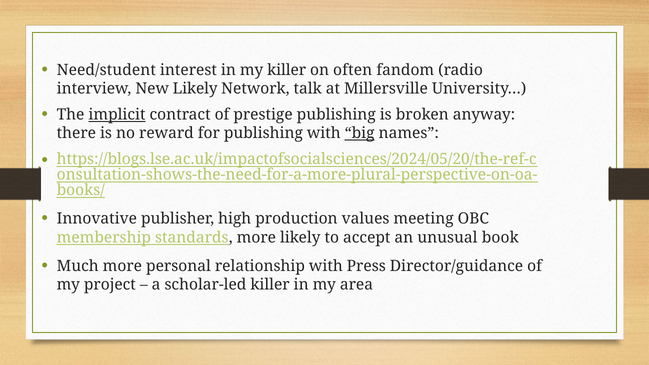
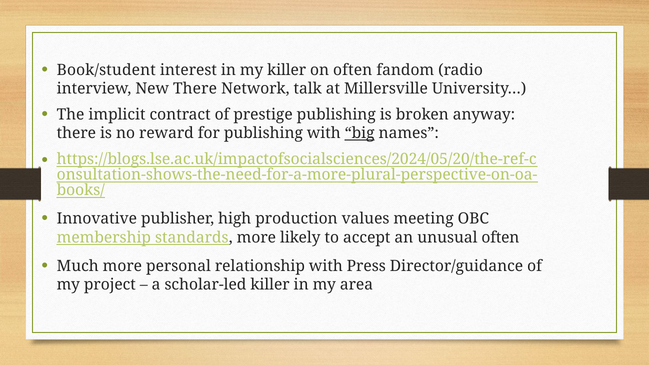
Need/student: Need/student -> Book/student
New Likely: Likely -> There
implicit underline: present -> none
unusual book: book -> often
